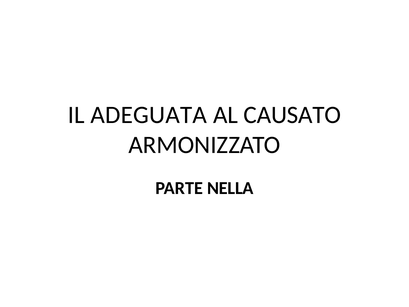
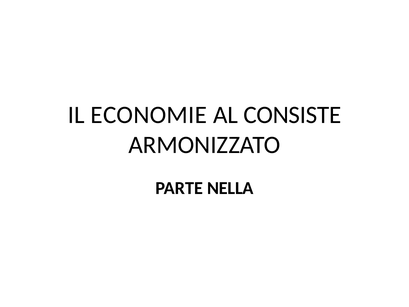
ADEGUATA: ADEGUATA -> ECONOMIE
CAUSATO: CAUSATO -> CONSISTE
